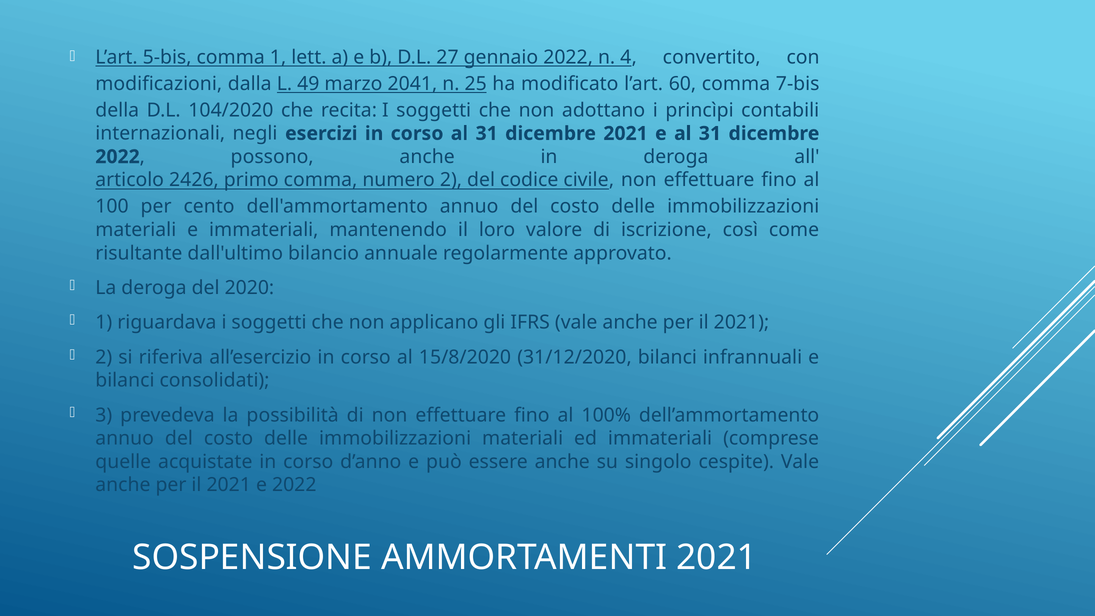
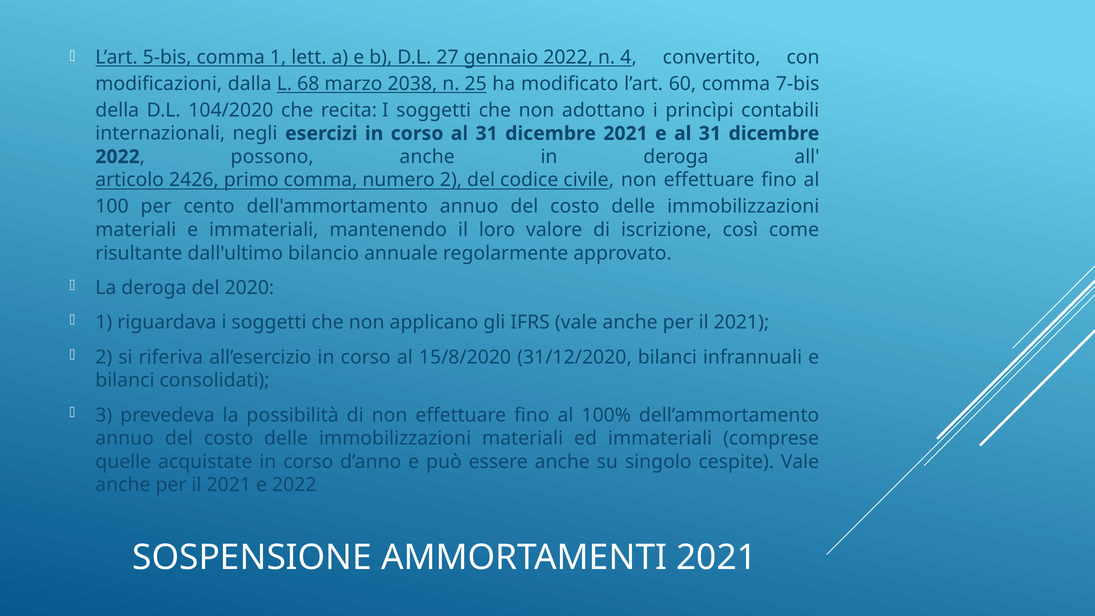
49: 49 -> 68
2041: 2041 -> 2038
